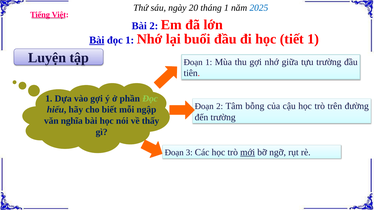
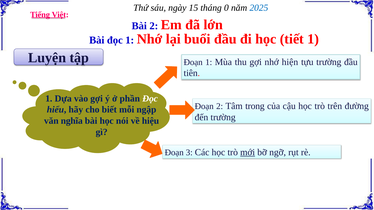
20: 20 -> 15
tháng 1: 1 -> 0
Bài at (97, 40) underline: present -> none
giữa: giữa -> hiện
Đọc at (150, 98) colour: light green -> white
bỗng: bỗng -> trong
thấy: thấy -> hiệu
